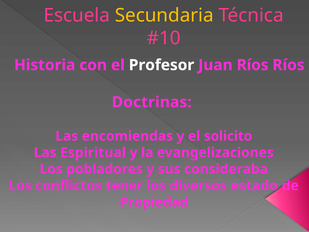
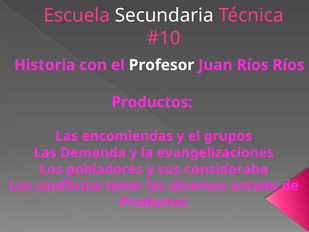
Secundaria colour: yellow -> white
Doctrinas at (152, 102): Doctrinas -> Productos
solicito: solicito -> grupos
Espiritual: Espiritual -> Demanda
Propiedad at (154, 202): Propiedad -> Productos
